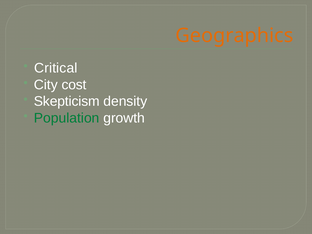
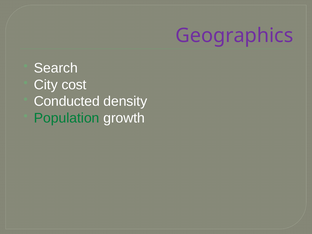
Geographics colour: orange -> purple
Critical: Critical -> Search
Skepticism: Skepticism -> Conducted
